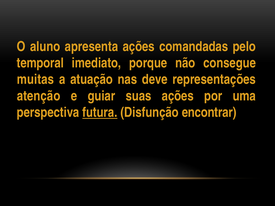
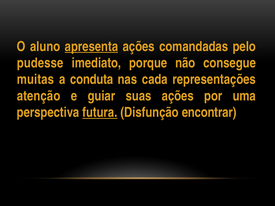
apresenta underline: none -> present
temporal: temporal -> pudesse
atuação: atuação -> conduta
deve: deve -> cada
